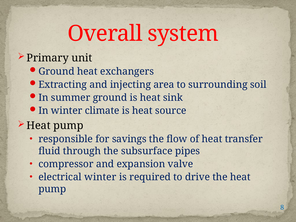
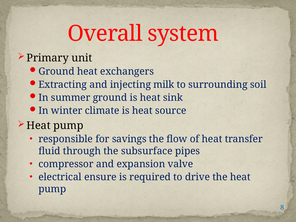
area: area -> milk
electrical winter: winter -> ensure
